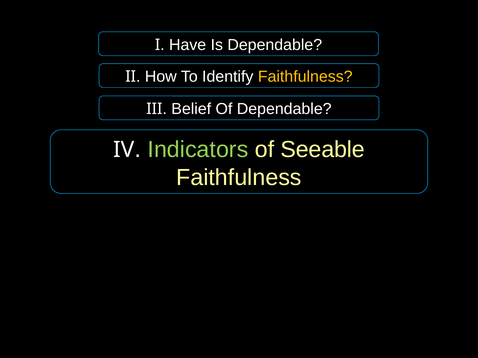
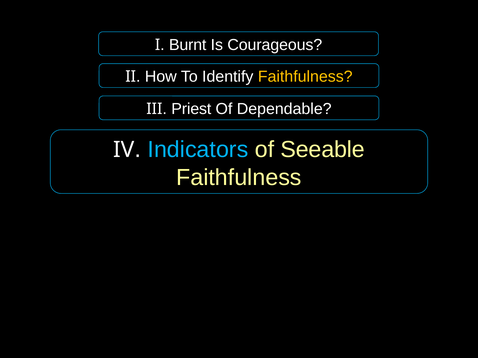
Have: Have -> Burnt
Is Dependable: Dependable -> Courageous
Belief: Belief -> Priest
Indicators colour: light green -> light blue
